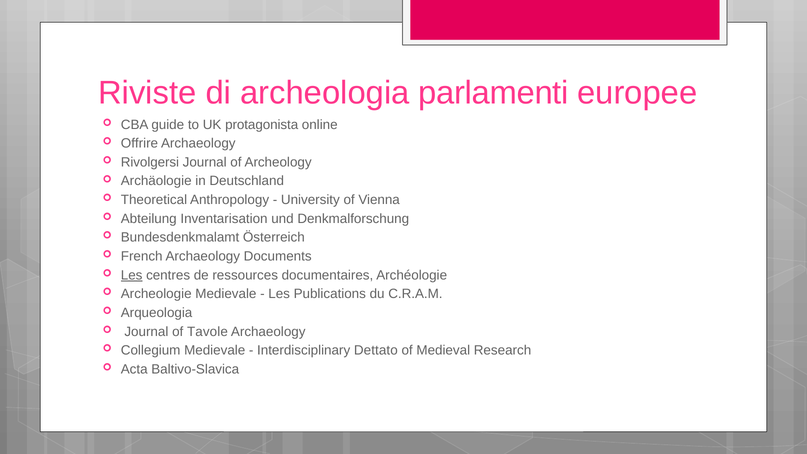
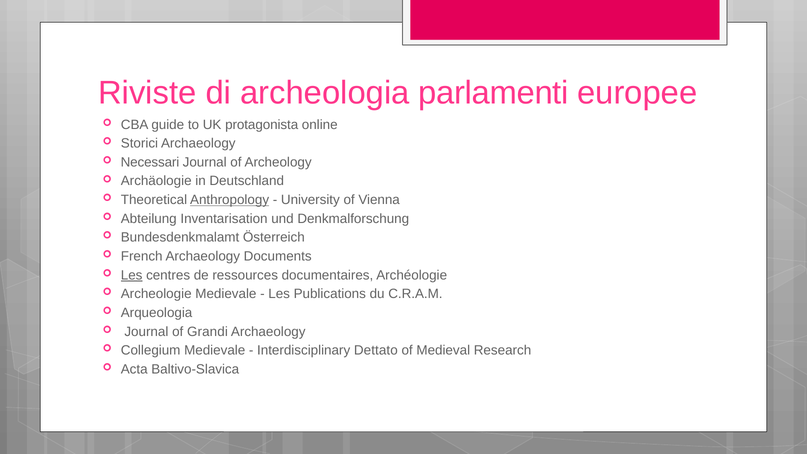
Offrire: Offrire -> Storici
Rivolgersi: Rivolgersi -> Necessari
Anthropology underline: none -> present
Tavole: Tavole -> Grandi
